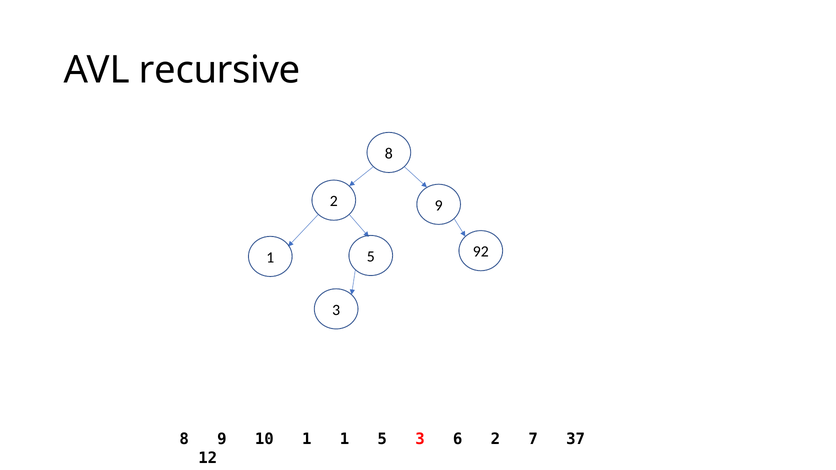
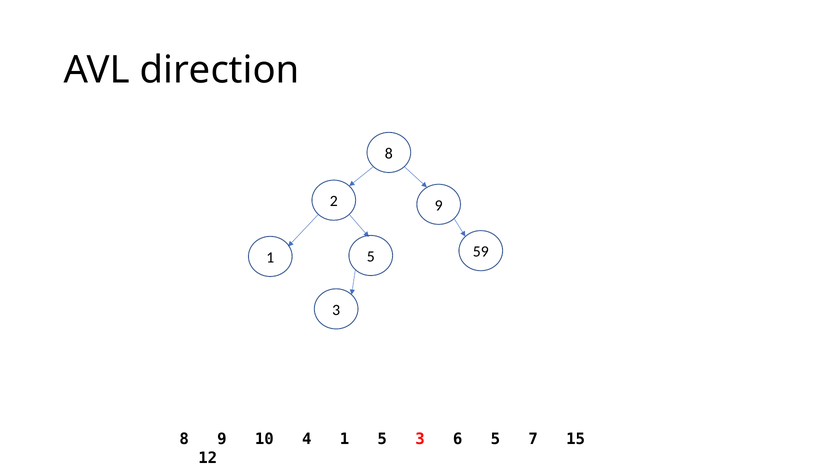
recursive: recursive -> direction
92: 92 -> 59
10 1: 1 -> 4
6 2: 2 -> 5
37: 37 -> 15
